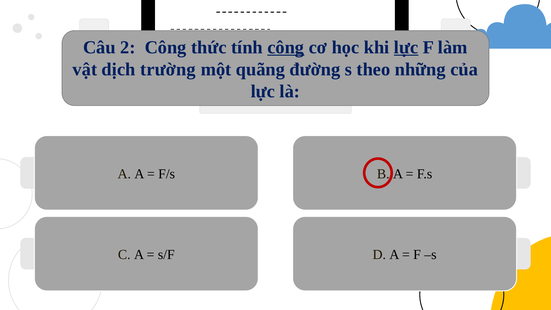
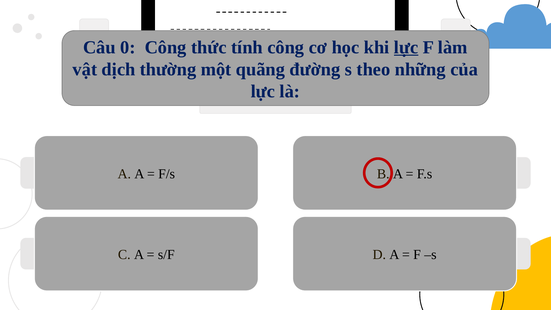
2: 2 -> 0
công at (286, 47) underline: present -> none
trường: trường -> thường
